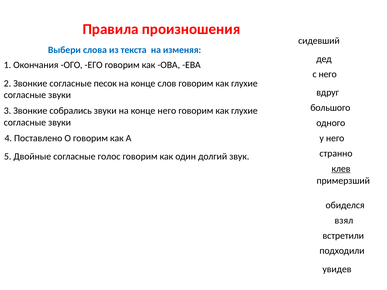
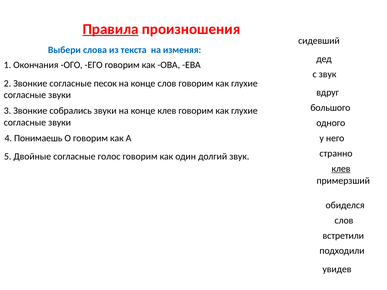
Правила underline: none -> present
с него: него -> звук
конце него: него -> клев
Поставлено: Поставлено -> Понимаешь
взял at (344, 221): взял -> слов
